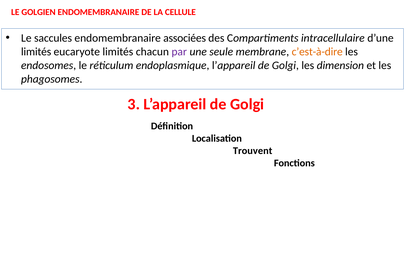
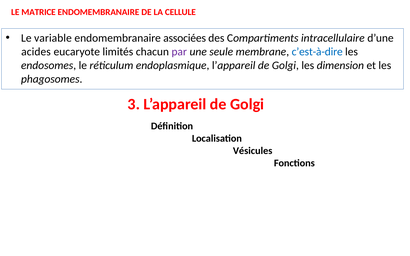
GOLGIEN: GOLGIEN -> MATRICE
saccules: saccules -> variable
limités at (36, 52): limités -> acides
c’est-à-dire colour: orange -> blue
Trouvent: Trouvent -> Vésicules
